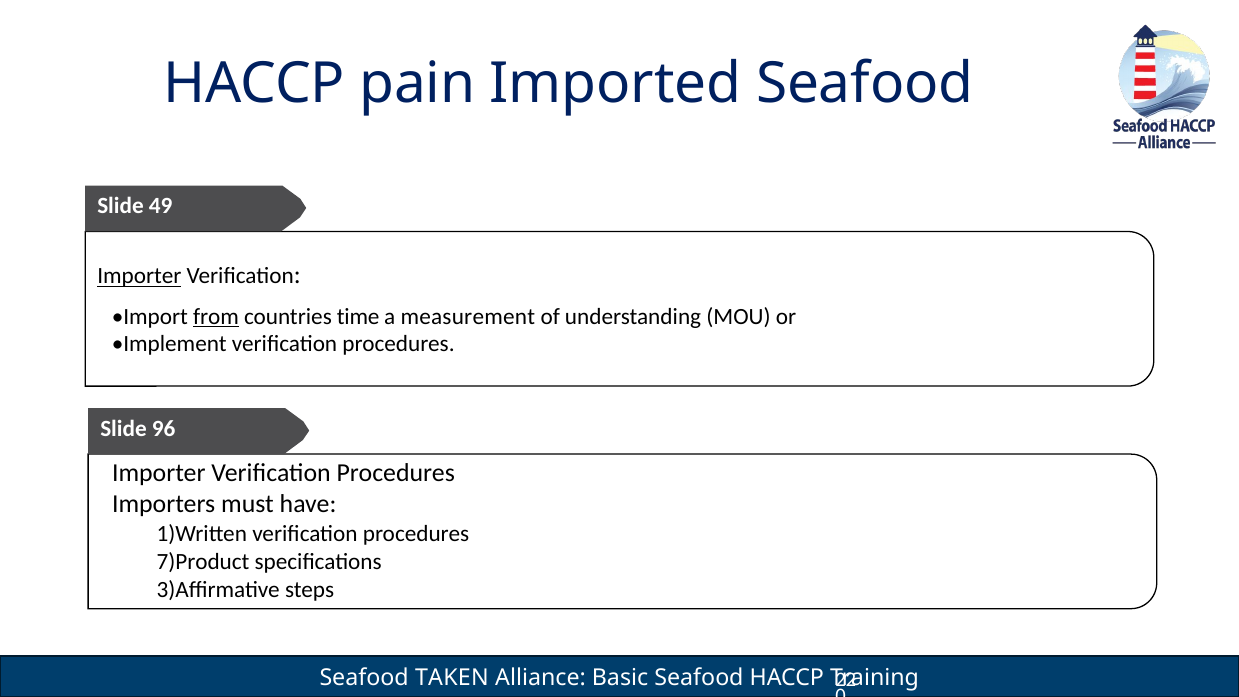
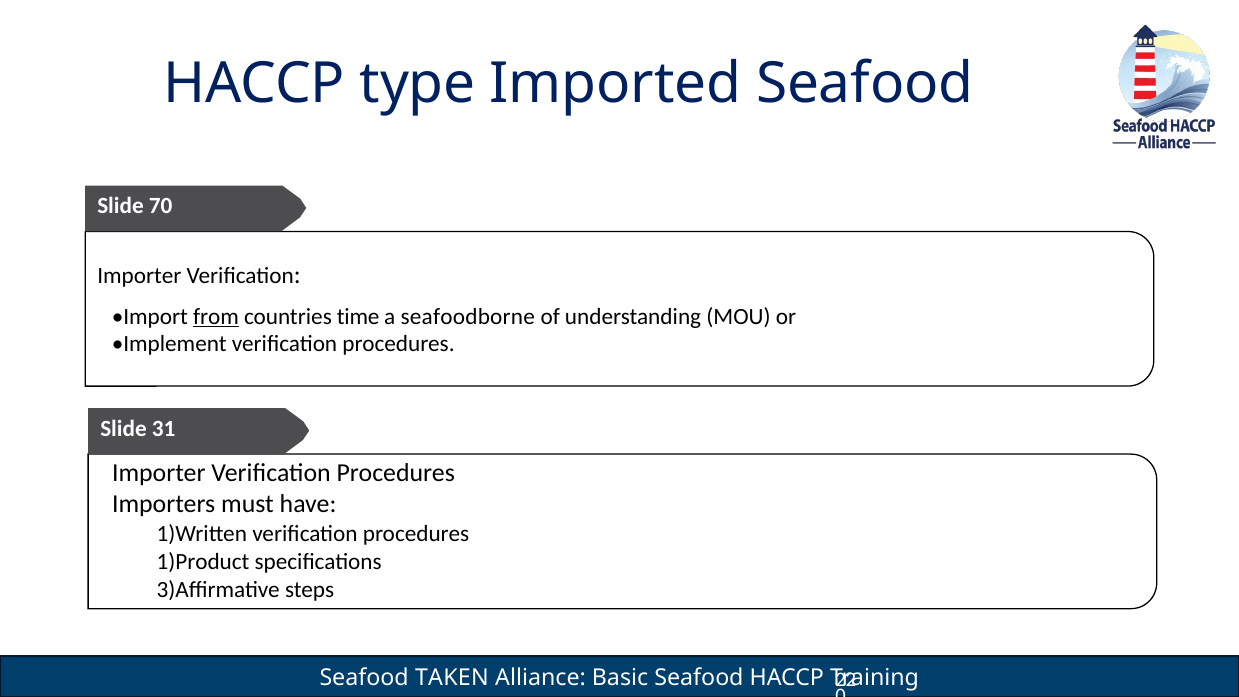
pain: pain -> type
49: 49 -> 70
Importer at (139, 276) underline: present -> none
measurement: measurement -> seafoodborne
96: 96 -> 31
7)Product: 7)Product -> 1)Product
